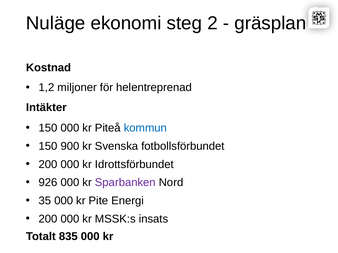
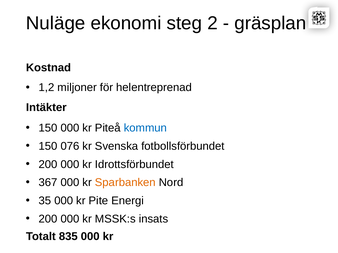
900: 900 -> 076
926: 926 -> 367
Sparbanken colour: purple -> orange
